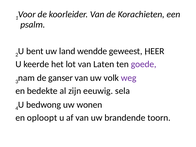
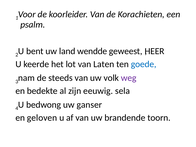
goede colour: purple -> blue
ganser: ganser -> steeds
wonen: wonen -> ganser
oploopt: oploopt -> geloven
